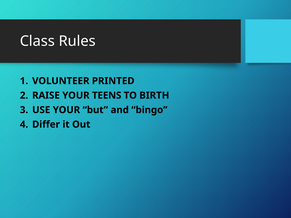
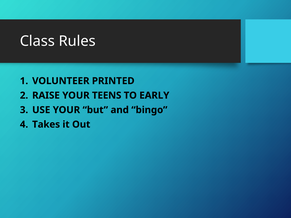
BIRTH: BIRTH -> EARLY
Differ: Differ -> Takes
